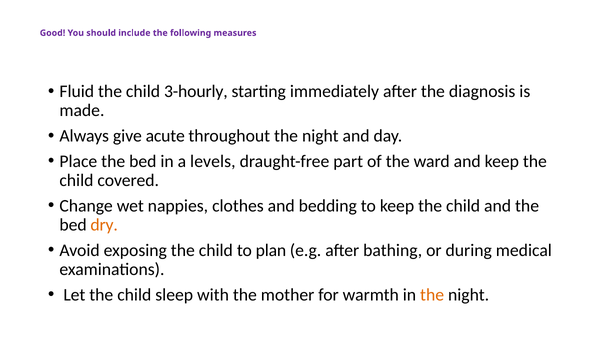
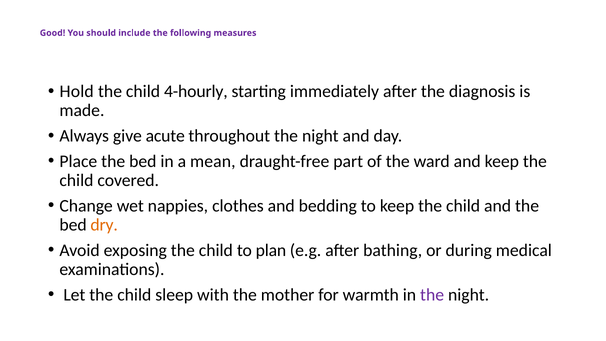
Fluid: Fluid -> Hold
3-hourly: 3-hourly -> 4-hourly
levels: levels -> mean
the at (432, 295) colour: orange -> purple
